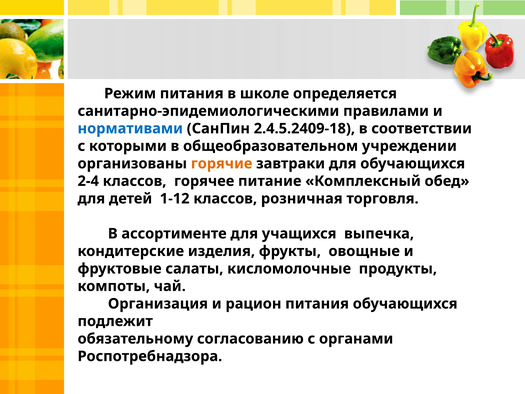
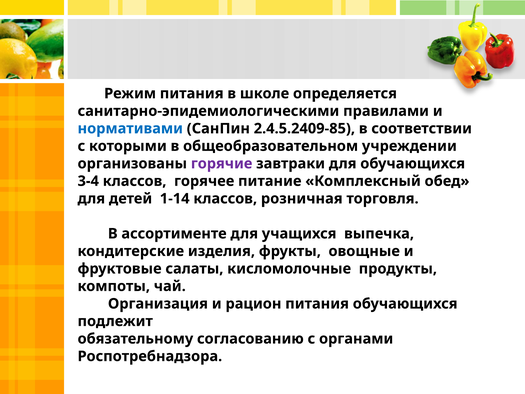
2.4.5.2409-18: 2.4.5.2409-18 -> 2.4.5.2409-85
горячие colour: orange -> purple
2-4: 2-4 -> 3-4
1-12: 1-12 -> 1-14
